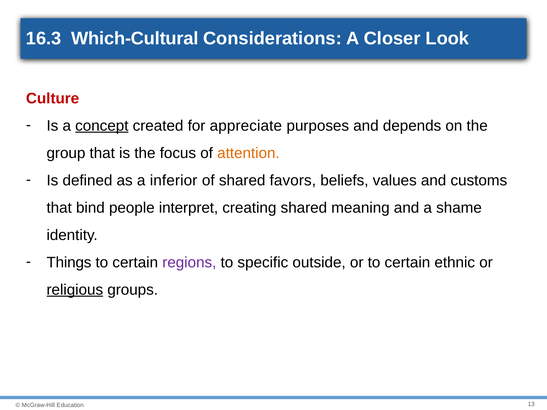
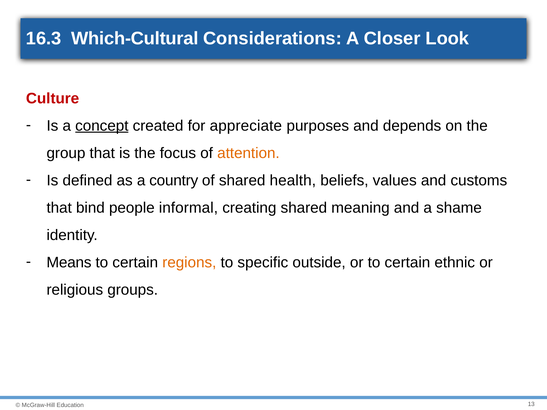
inferior: inferior -> country
favors: favors -> health
interpret: interpret -> informal
Things: Things -> Means
regions colour: purple -> orange
religious underline: present -> none
